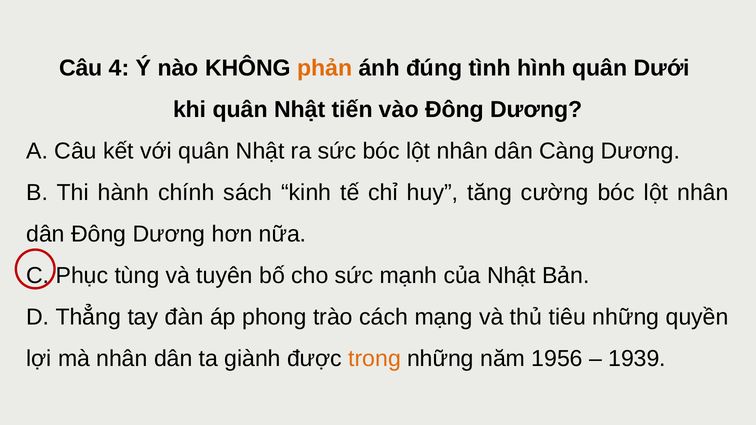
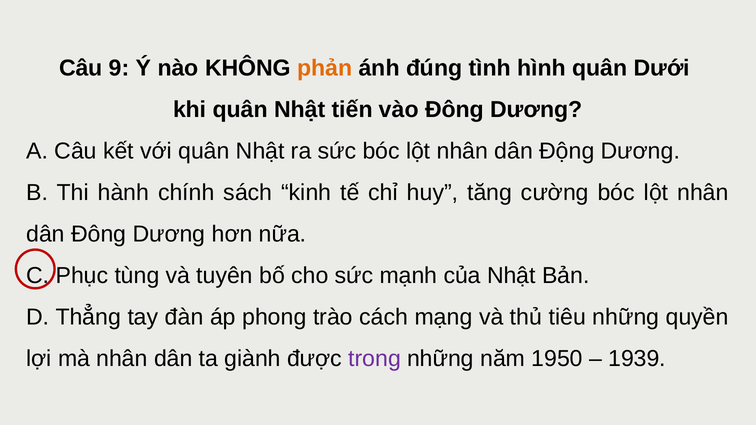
4: 4 -> 9
Càng: Càng -> Động
trong colour: orange -> purple
1956: 1956 -> 1950
